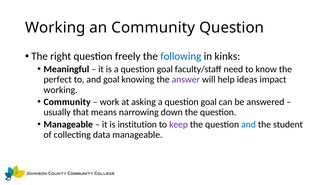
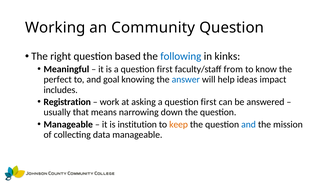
freely: freely -> based
is a question goal: goal -> first
need: need -> from
answer colour: purple -> blue
working at (61, 90): working -> includes
Community at (67, 102): Community -> Registration
asking a question goal: goal -> first
keep colour: purple -> orange
student: student -> mission
